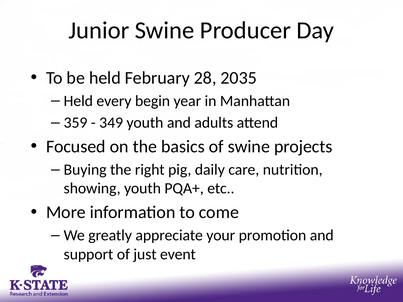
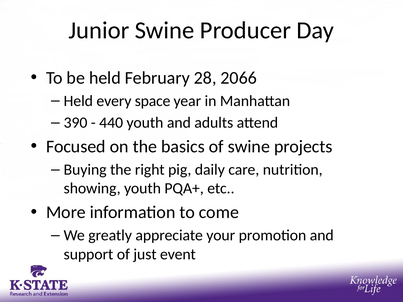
2035: 2035 -> 2066
begin: begin -> space
359: 359 -> 390
349: 349 -> 440
